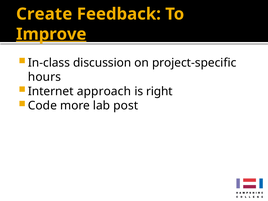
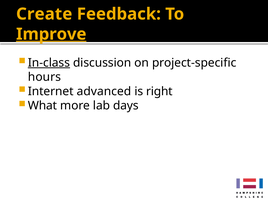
In-class underline: none -> present
approach: approach -> advanced
Code: Code -> What
post: post -> days
